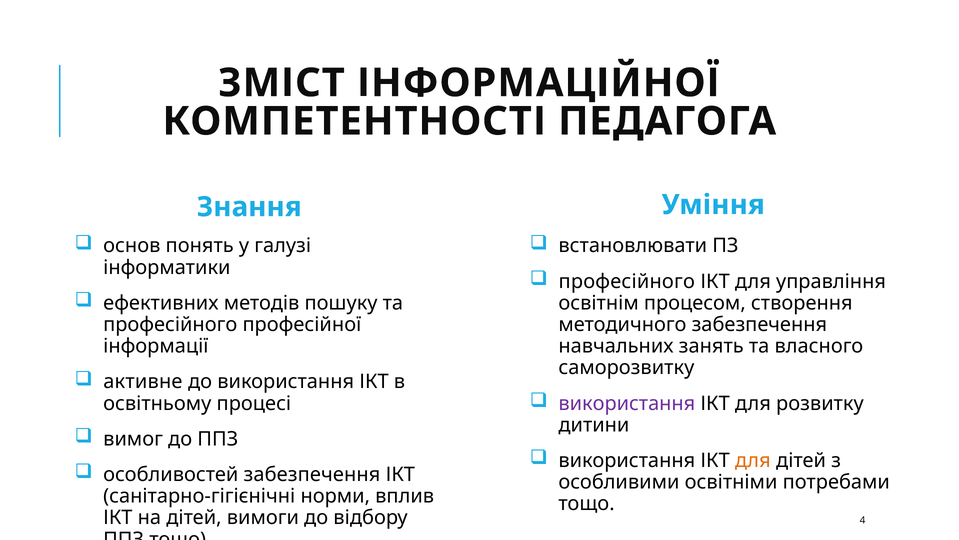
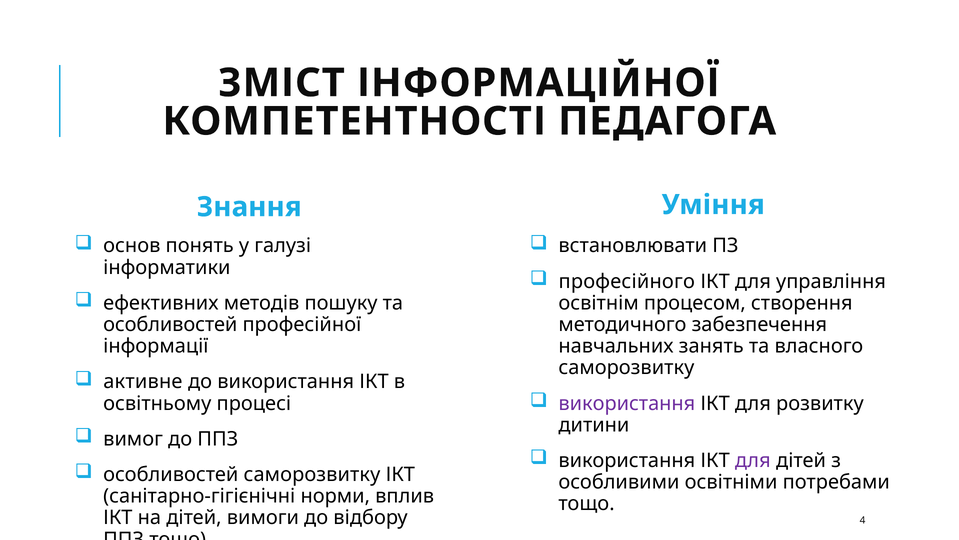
професійного at (170, 324): професійного -> особливостей
для at (753, 460) colour: orange -> purple
особливостей забезпечення: забезпечення -> саморозвитку
